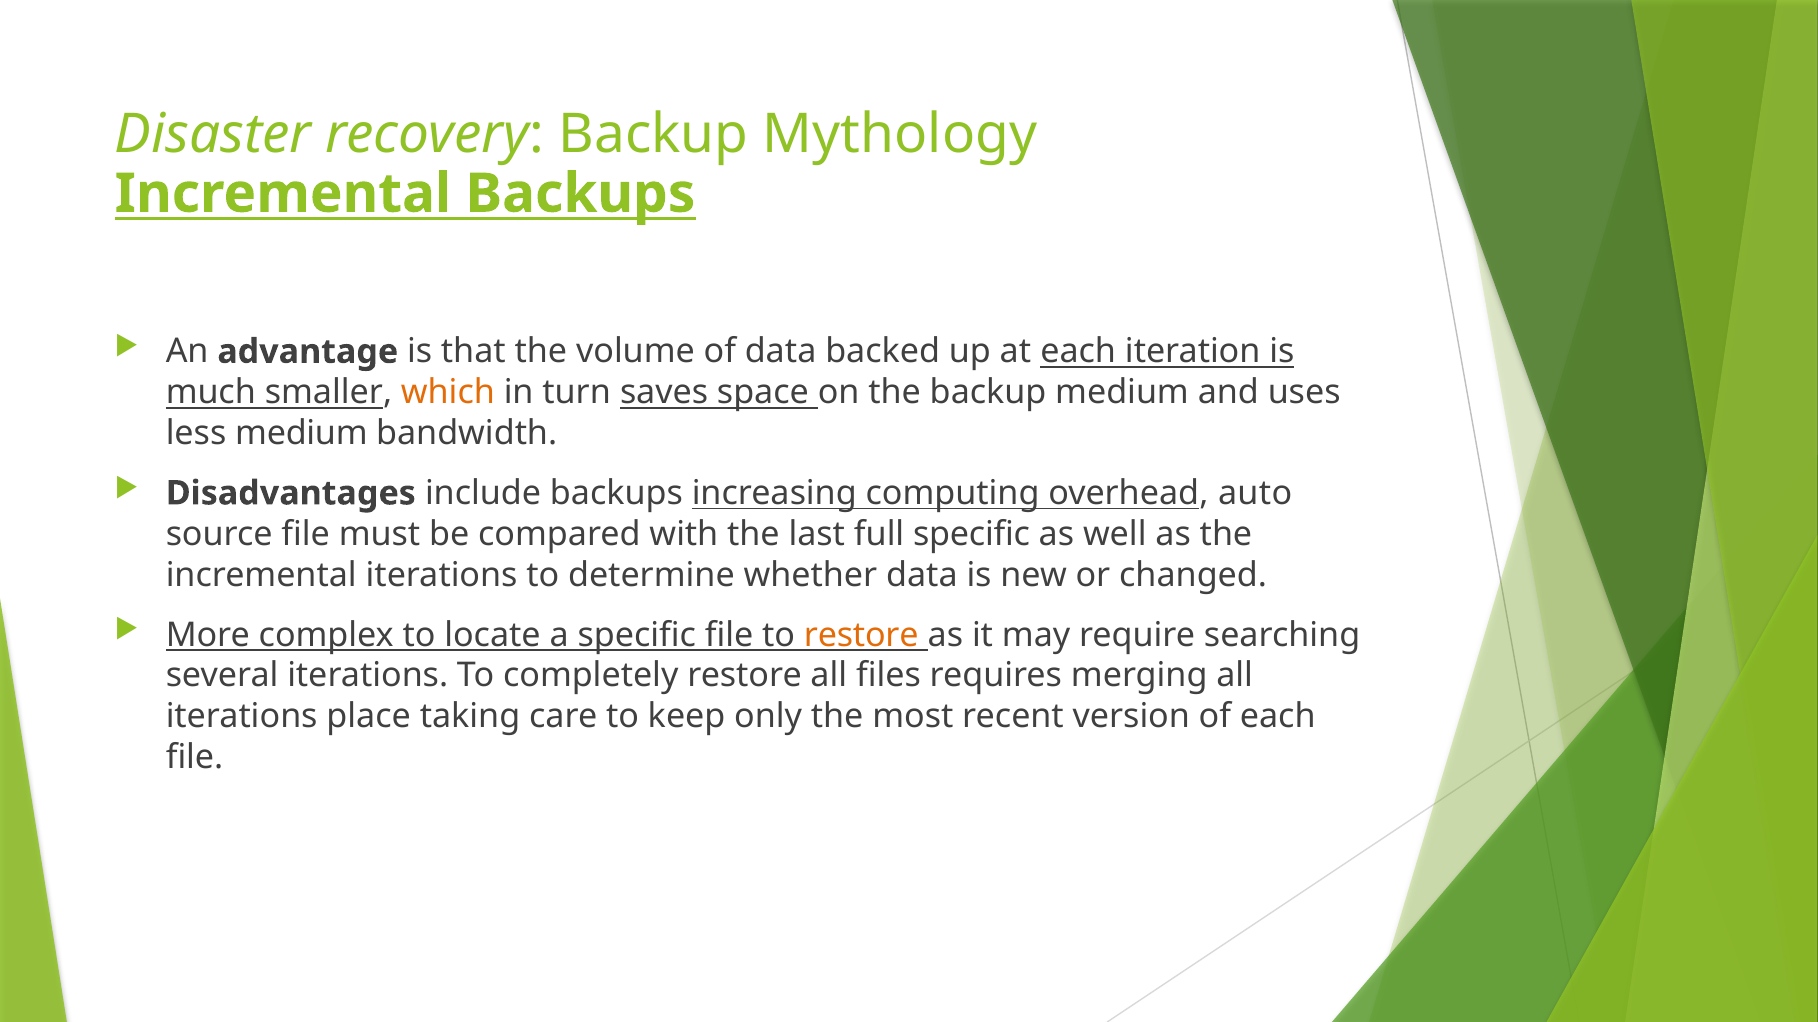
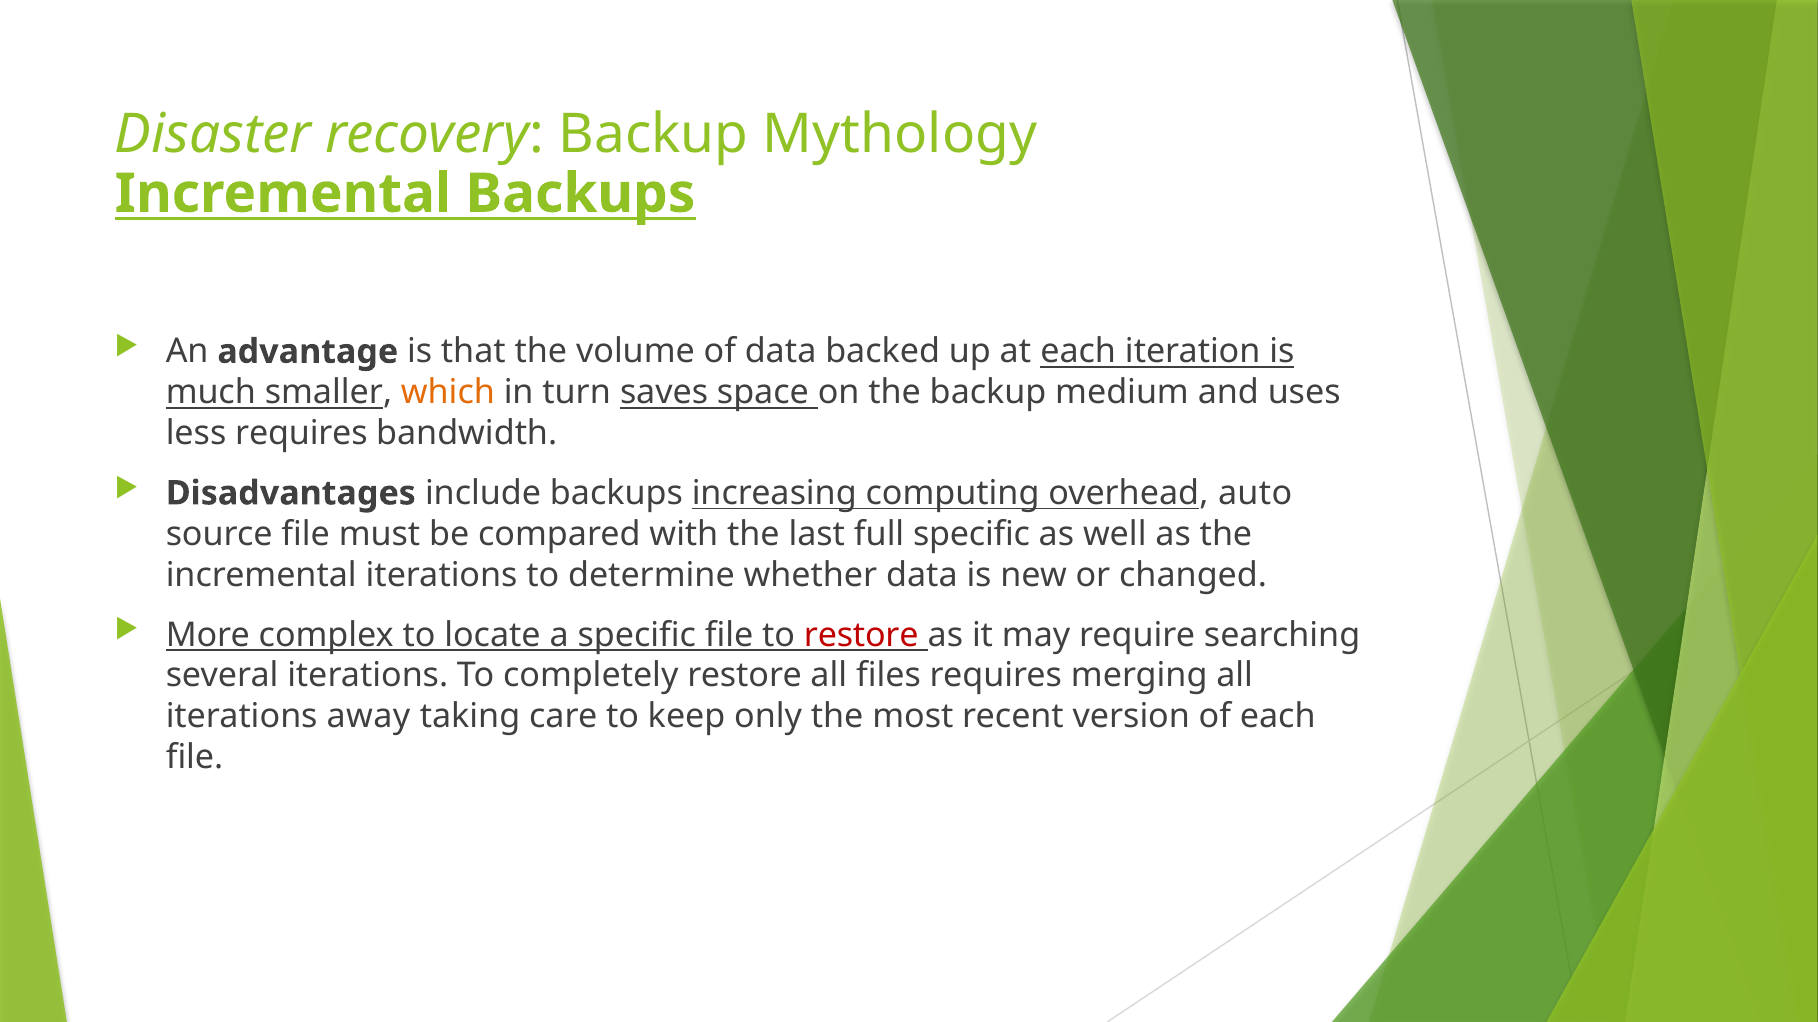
less medium: medium -> requires
restore at (861, 635) colour: orange -> red
place: place -> away
